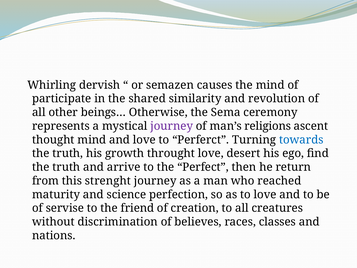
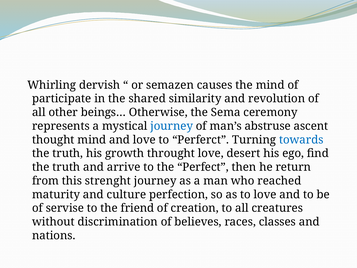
journey at (172, 126) colour: purple -> blue
religions: religions -> abstruse
science: science -> culture
